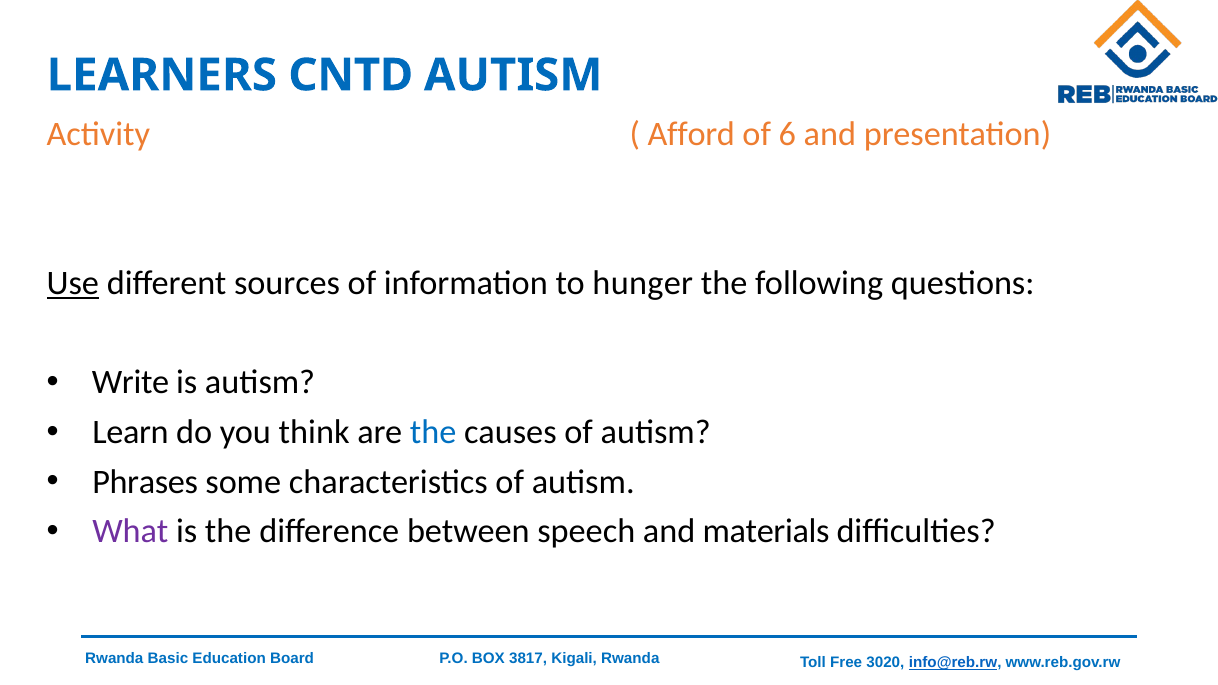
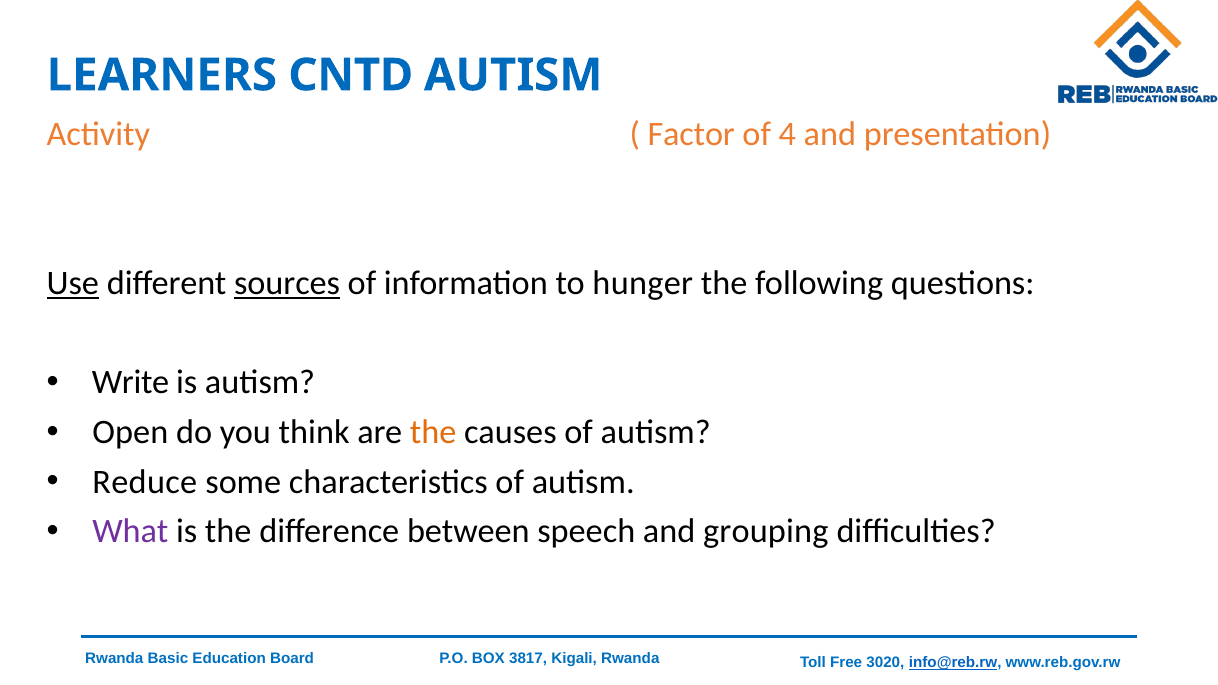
Afford: Afford -> Factor
6: 6 -> 4
sources underline: none -> present
Learn: Learn -> Open
the at (433, 432) colour: blue -> orange
Phrases: Phrases -> Reduce
materials: materials -> grouping
